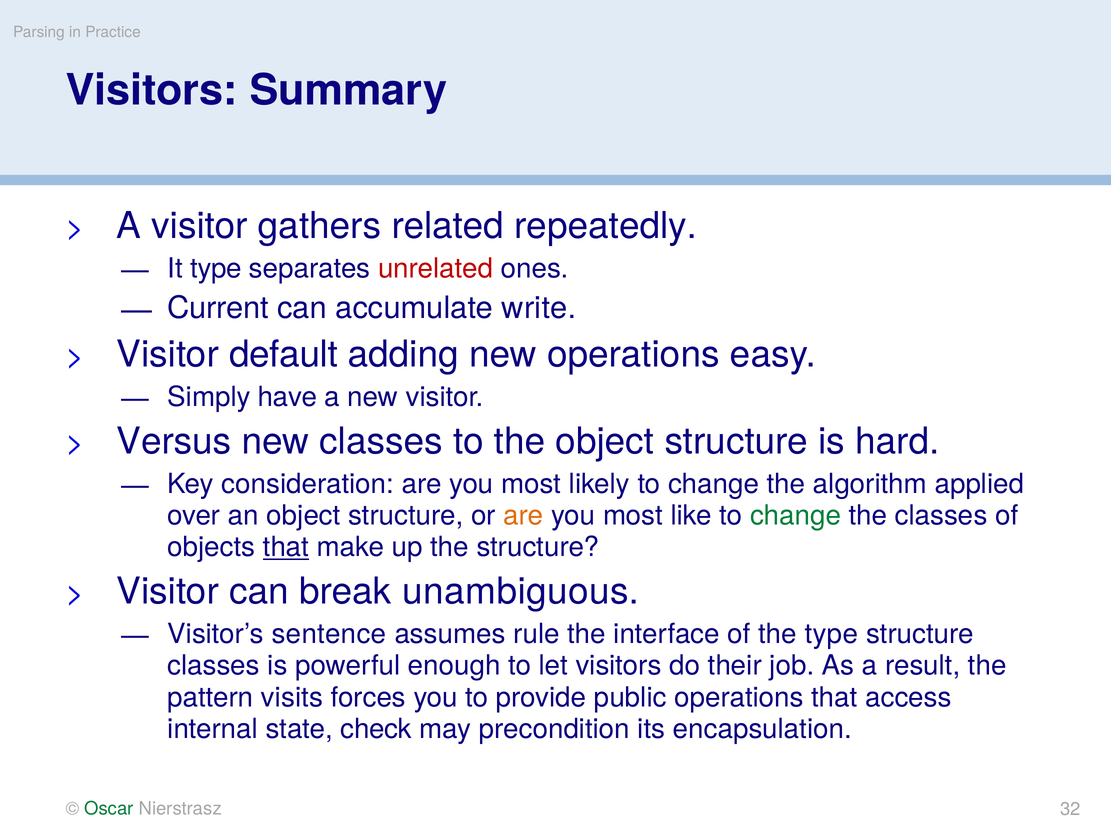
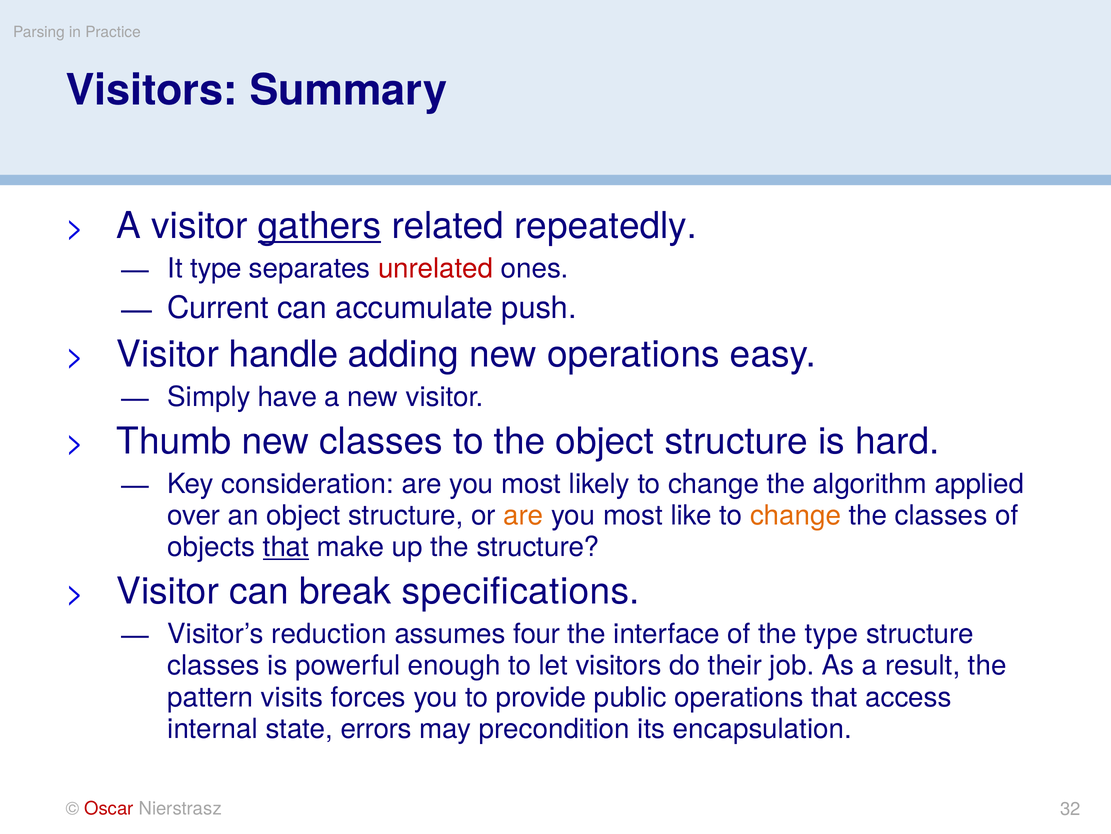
gathers underline: none -> present
write: write -> push
default: default -> handle
Versus: Versus -> Thumb
change at (795, 515) colour: green -> orange
unambiguous: unambiguous -> specifications
sentence: sentence -> reduction
rule: rule -> four
check: check -> errors
Oscar colour: green -> red
